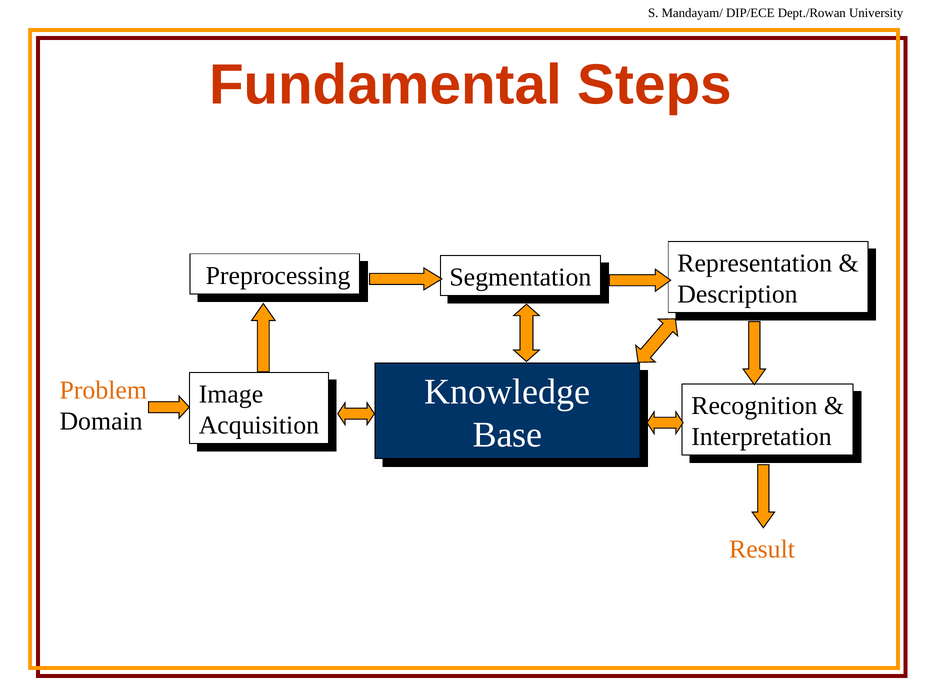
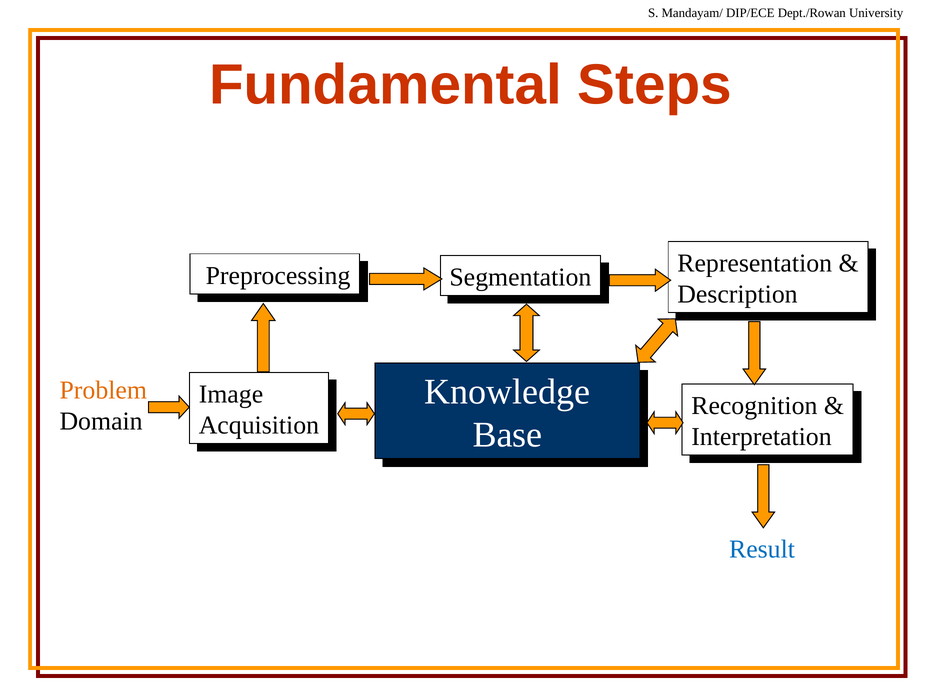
Result colour: orange -> blue
